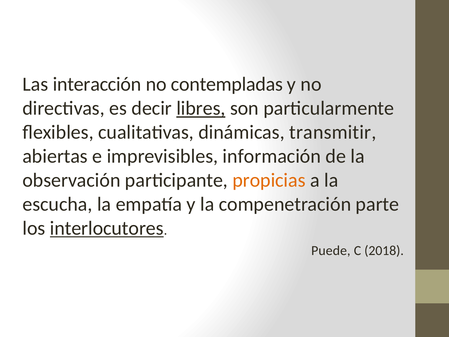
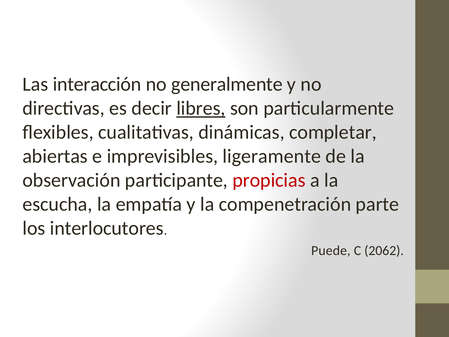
contempladas: contempladas -> generalmente
transmitir: transmitir -> completar
información: información -> ligeramente
propicias colour: orange -> red
interlocutores underline: present -> none
2018: 2018 -> 2062
